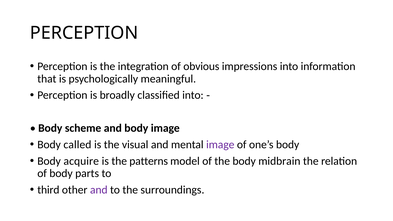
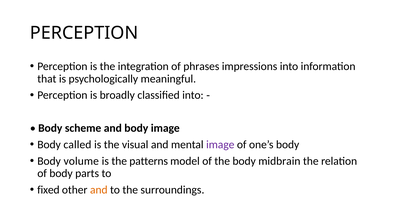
obvious: obvious -> phrases
acquire: acquire -> volume
third: third -> fixed
and at (99, 190) colour: purple -> orange
